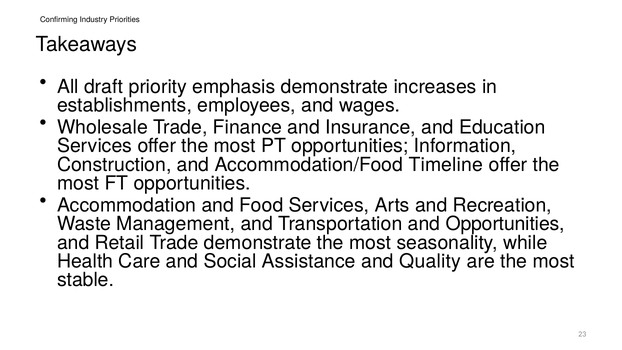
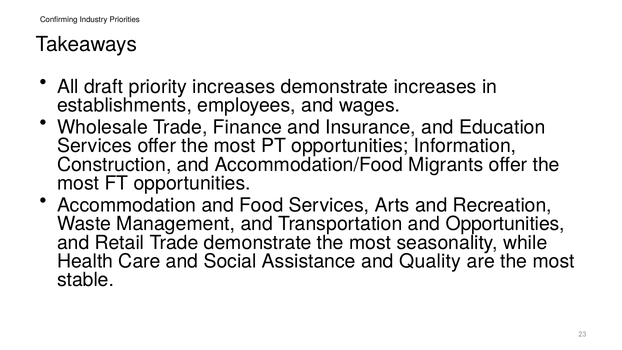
priority emphasis: emphasis -> increases
Timeline: Timeline -> Migrants
